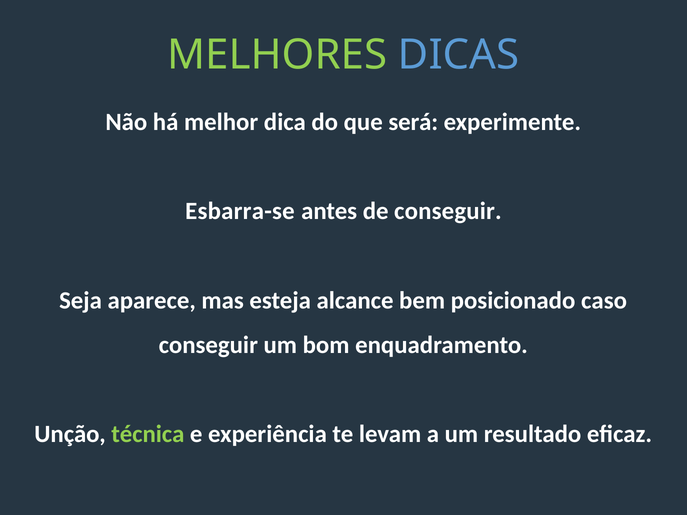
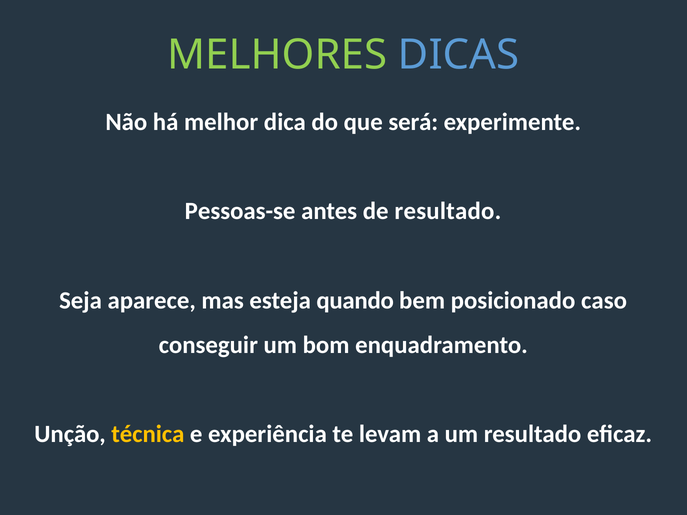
Esbarra-se: Esbarra-se -> Pessoas-se
de conseguir: conseguir -> resultado
alcance: alcance -> quando
técnica colour: light green -> yellow
